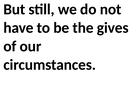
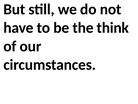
gives: gives -> think
